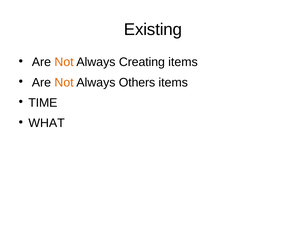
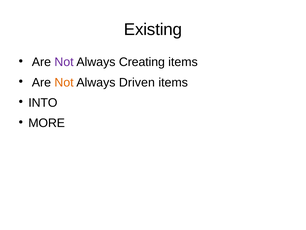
Not at (64, 62) colour: orange -> purple
Others: Others -> Driven
TIME: TIME -> INTO
WHAT: WHAT -> MORE
